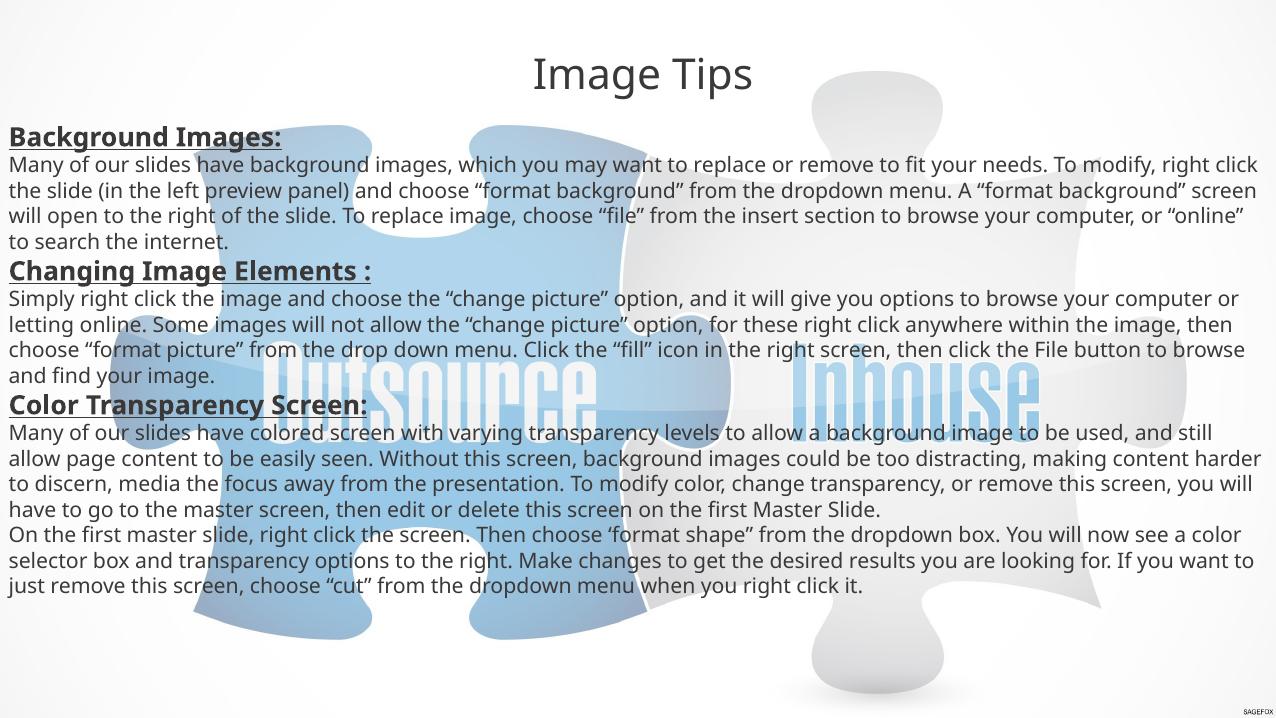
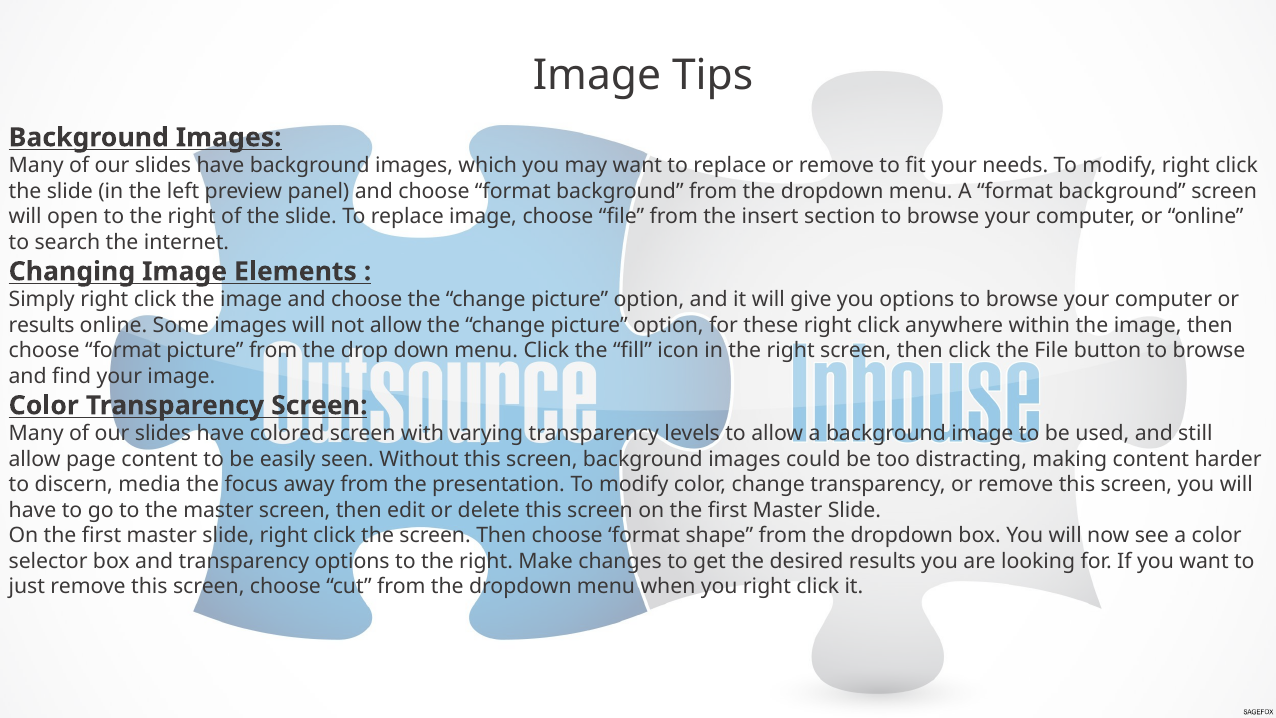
letting at (41, 325): letting -> results
